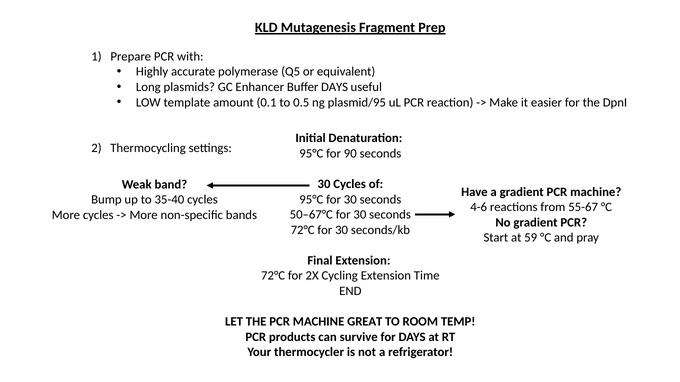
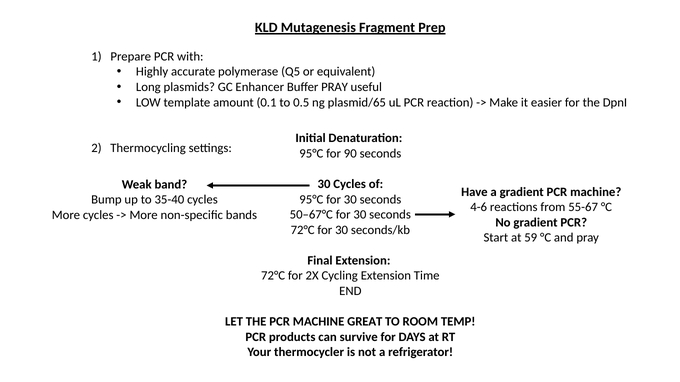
Buffer DAYS: DAYS -> PRAY
plasmid/95: plasmid/95 -> plasmid/65
